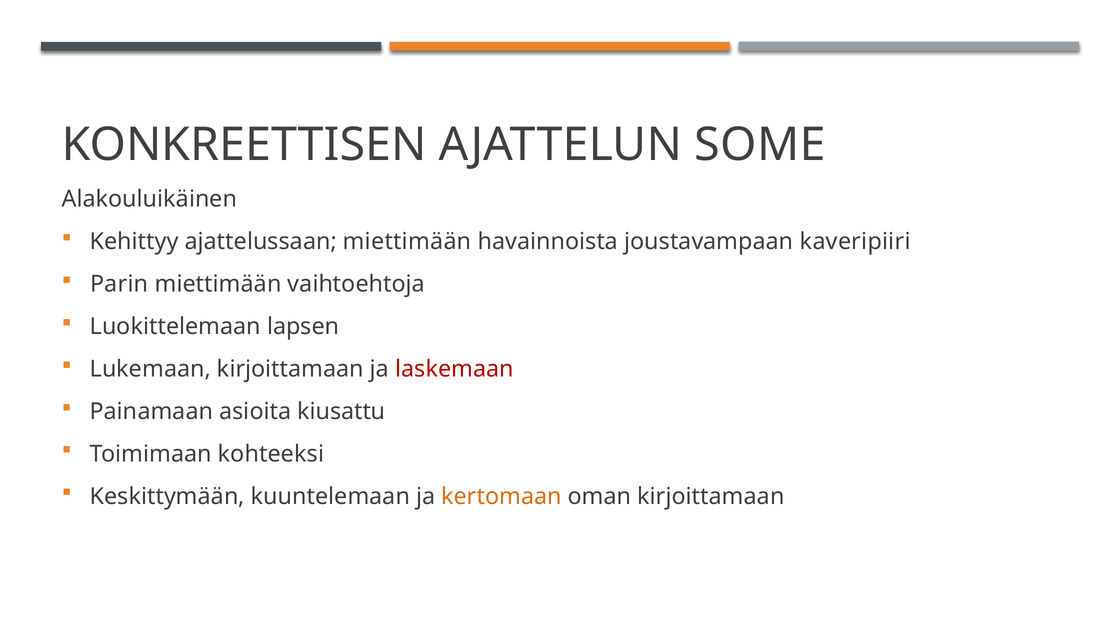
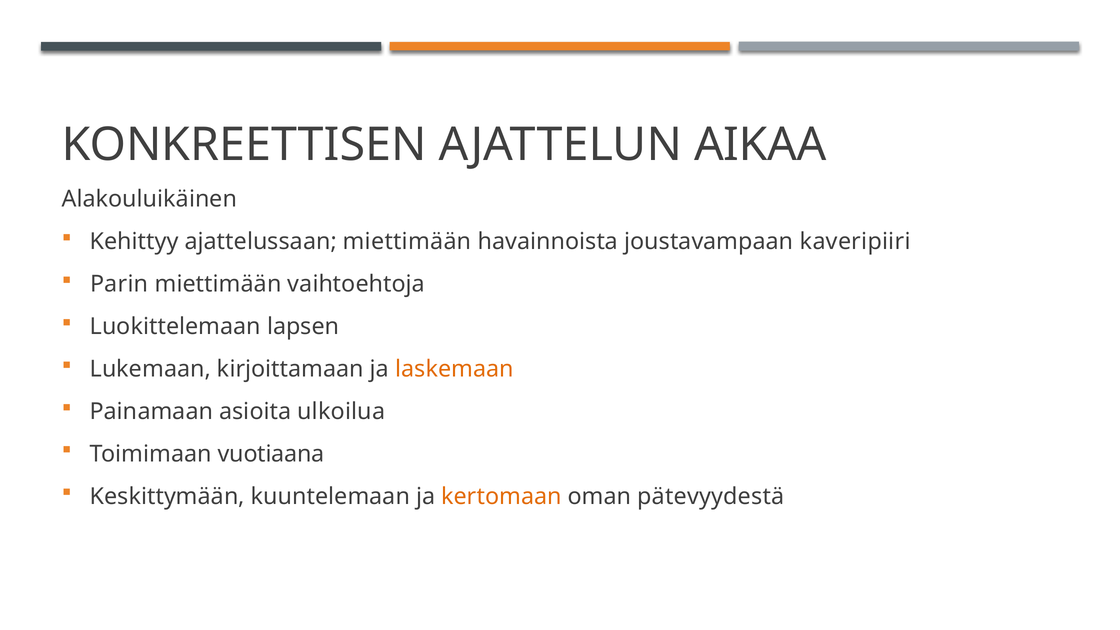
SOME: SOME -> AIKAA
laskemaan colour: red -> orange
kiusattu: kiusattu -> ulkoilua
kohteeksi: kohteeksi -> vuotiaana
oman kirjoittamaan: kirjoittamaan -> pätevyydestä
